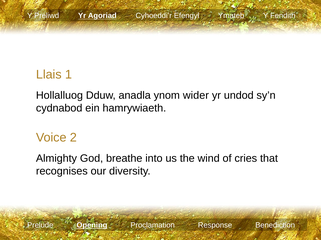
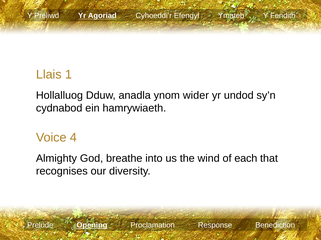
2: 2 -> 4
cries: cries -> each
